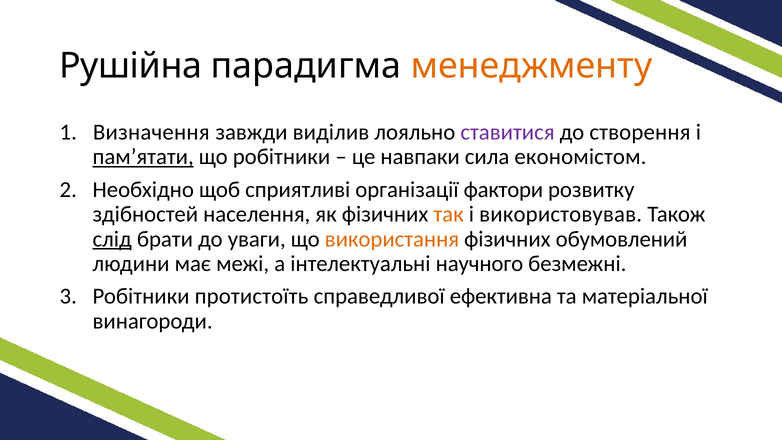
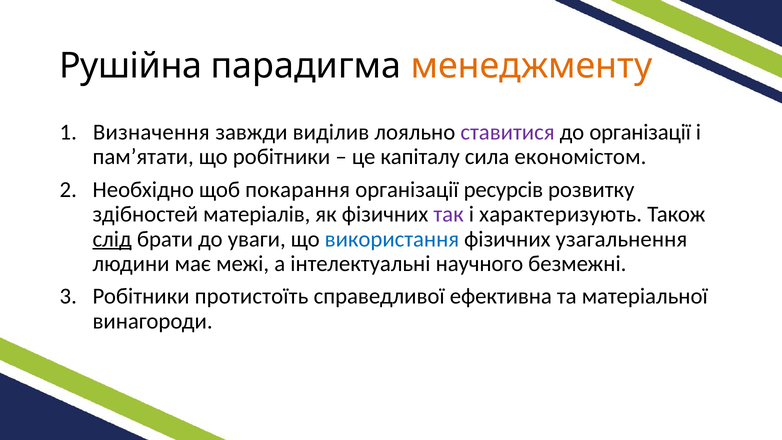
до створення: створення -> організації
пам’ятати underline: present -> none
навпаки: навпаки -> капіталу
сприятливі: сприятливі -> покарання
фактори: фактори -> ресурсів
населення: населення -> матеріалів
так colour: orange -> purple
використовував: використовував -> характеризують
використання colour: orange -> blue
обумовлений: обумовлений -> узагальнення
